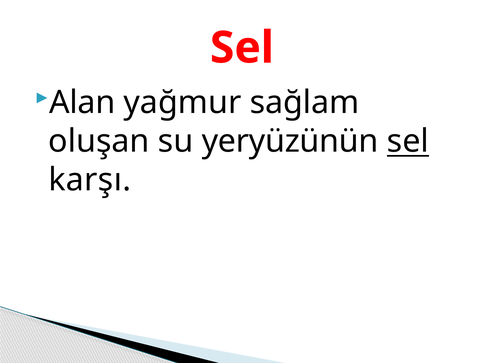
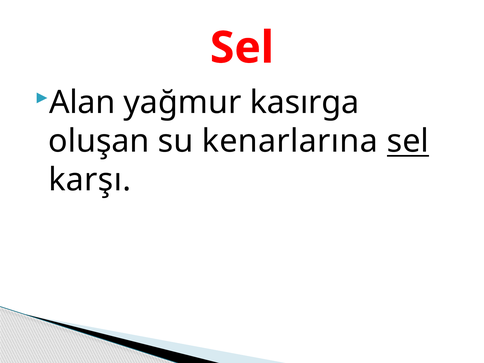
sağlam: sağlam -> kasırga
yeryüzünün: yeryüzünün -> kenarlarına
